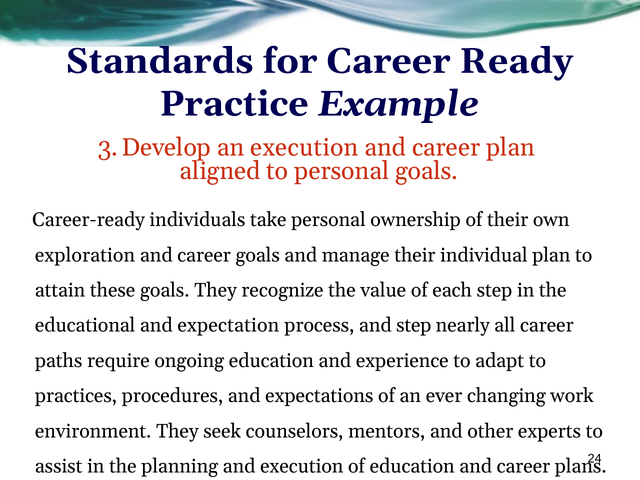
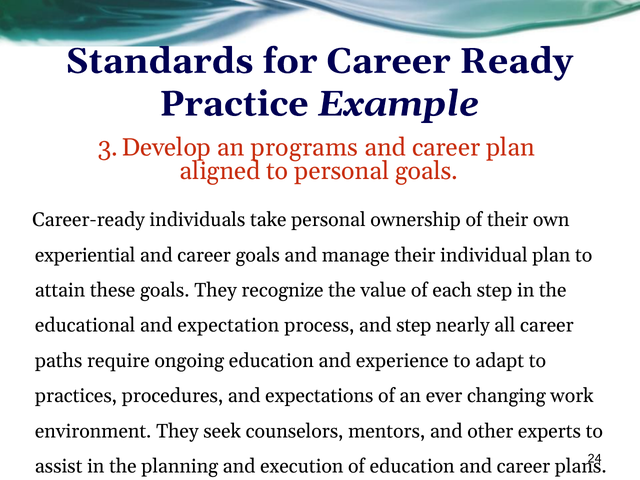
an execution: execution -> programs
exploration: exploration -> experiential
